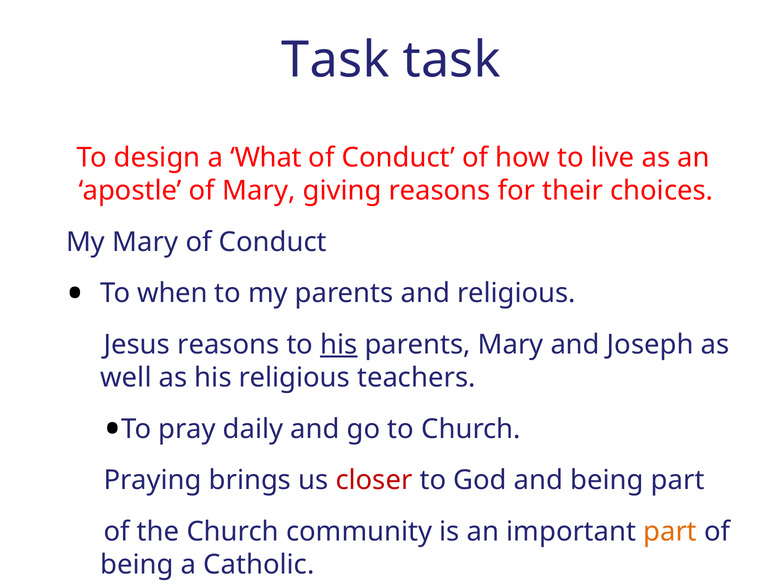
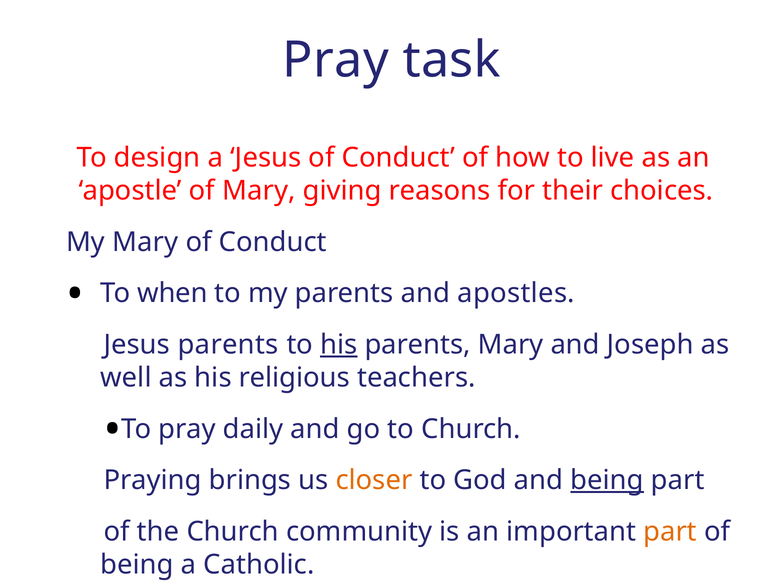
Task at (336, 60): Task -> Pray
a What: What -> Jesus
and religious: religious -> apostles
Jesus reasons: reasons -> parents
closer colour: red -> orange
being at (607, 481) underline: none -> present
